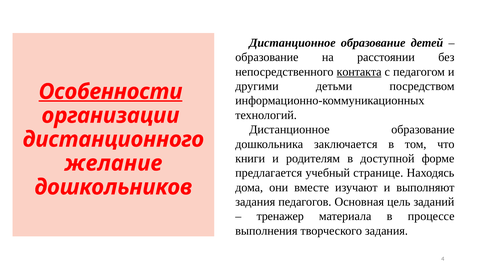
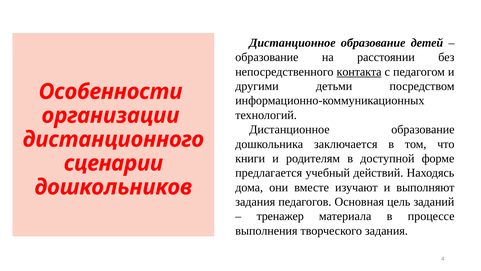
Особенности underline: present -> none
желание: желание -> сценарии
странице: странице -> действий
